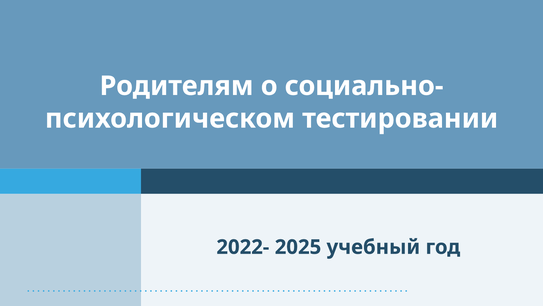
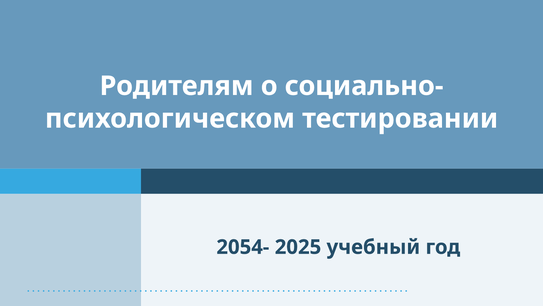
2022-: 2022- -> 2054-
